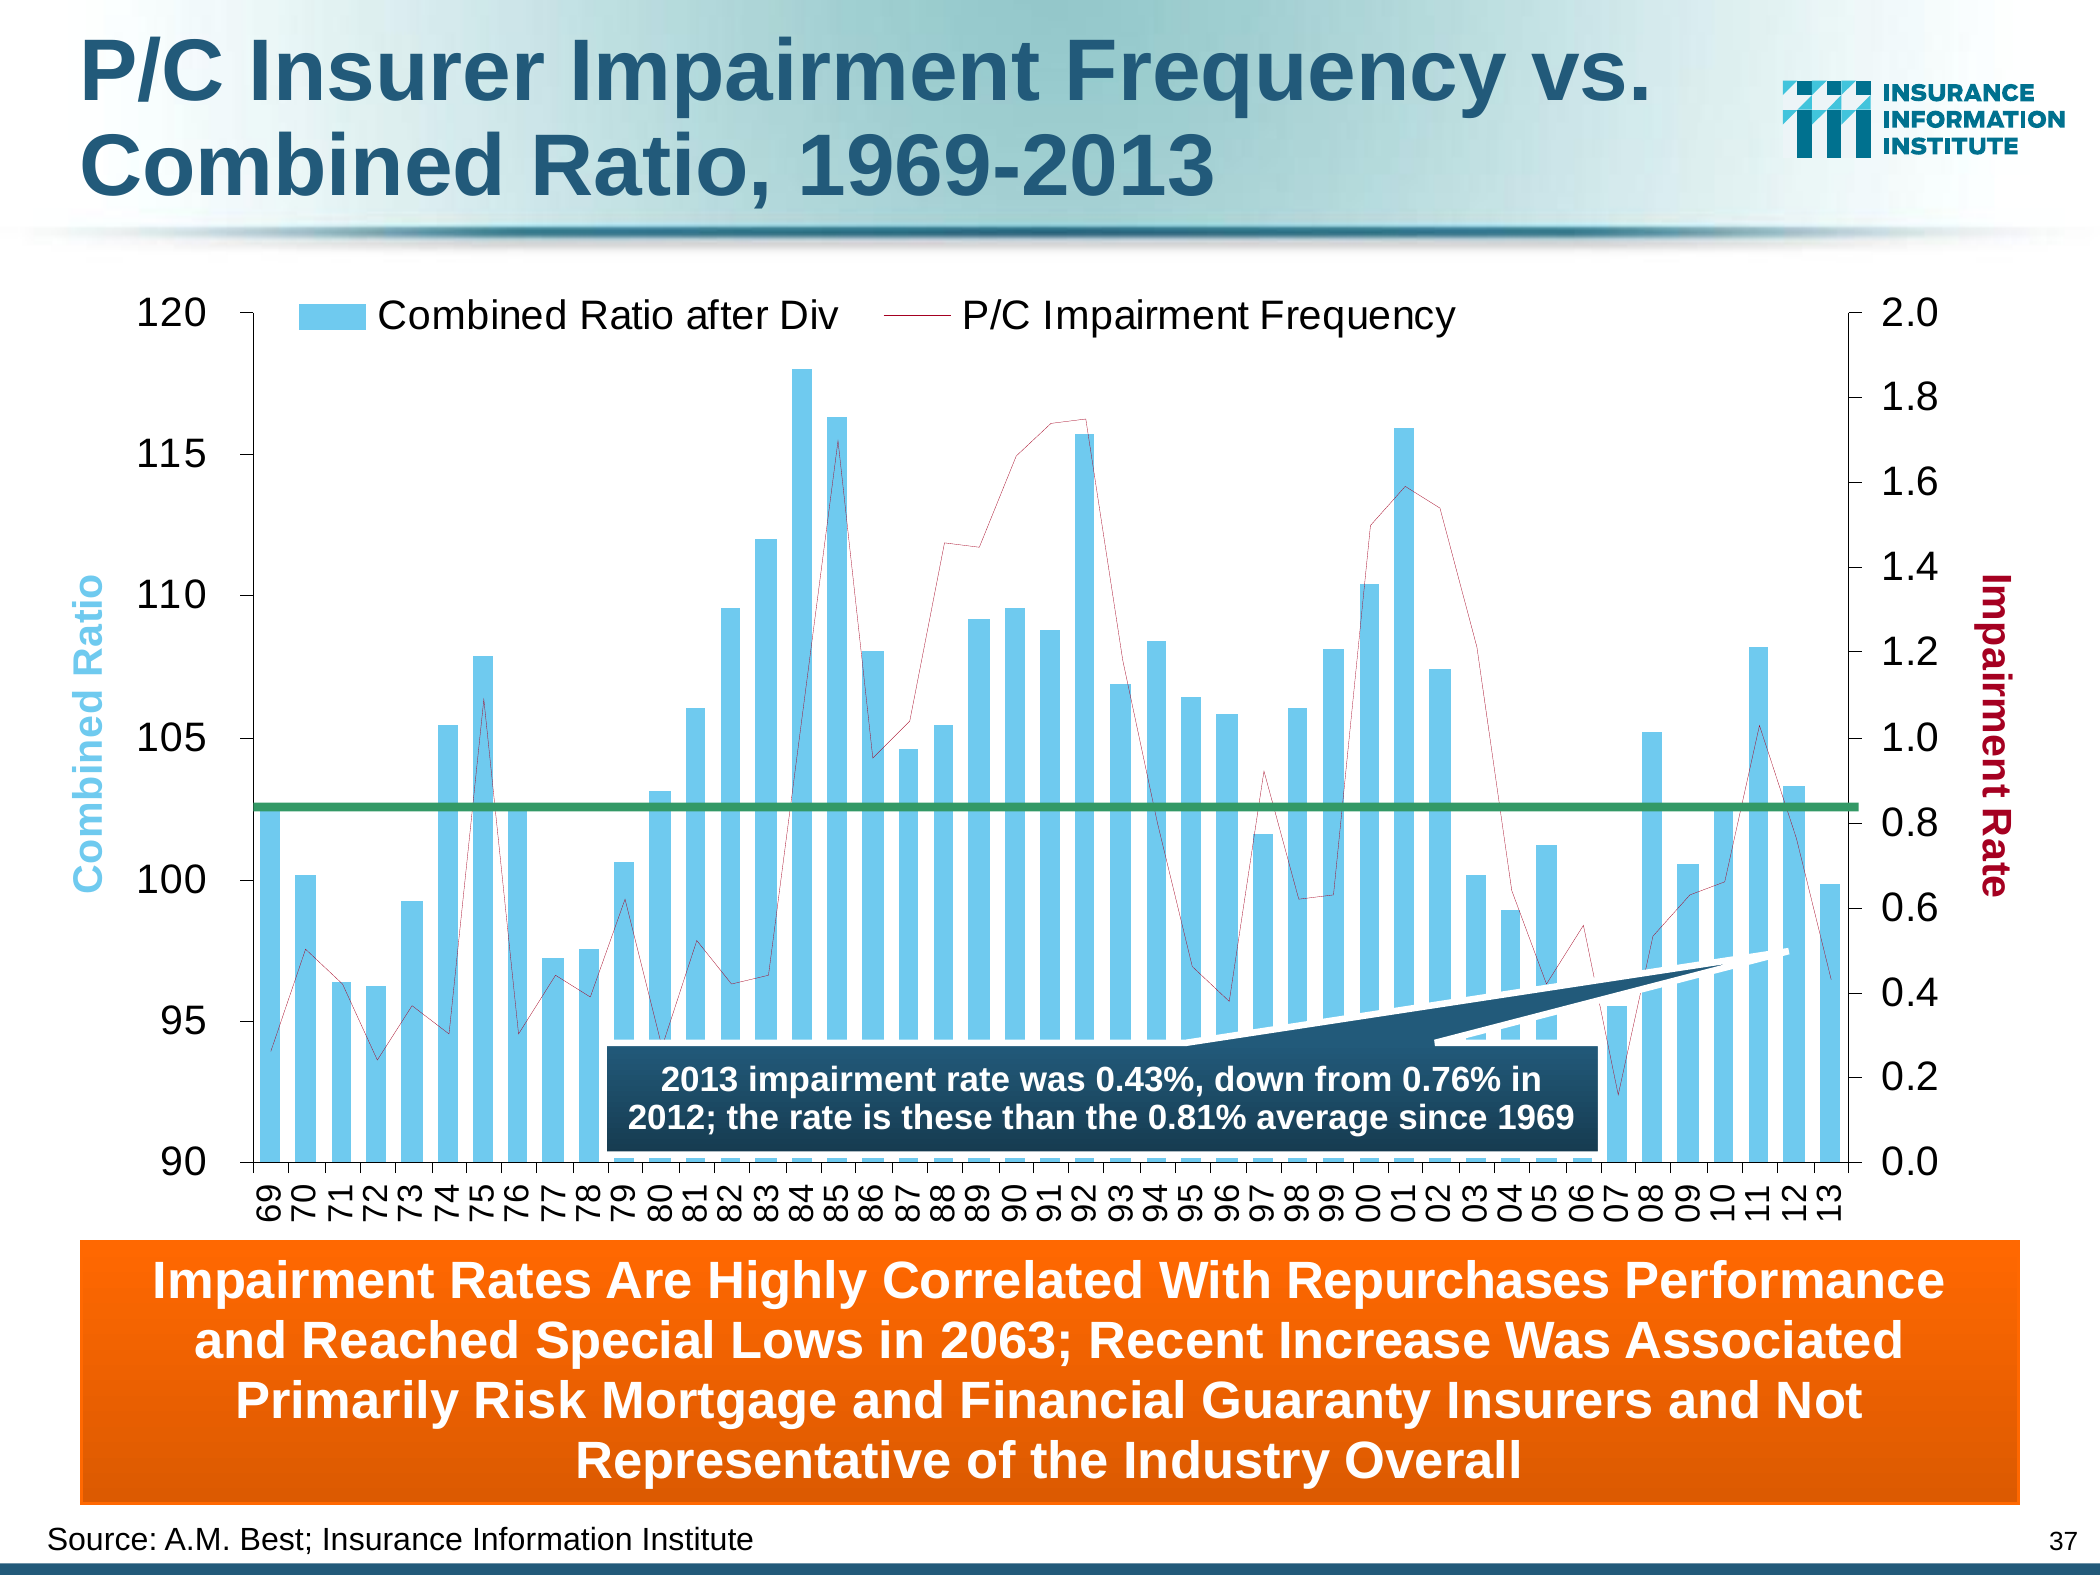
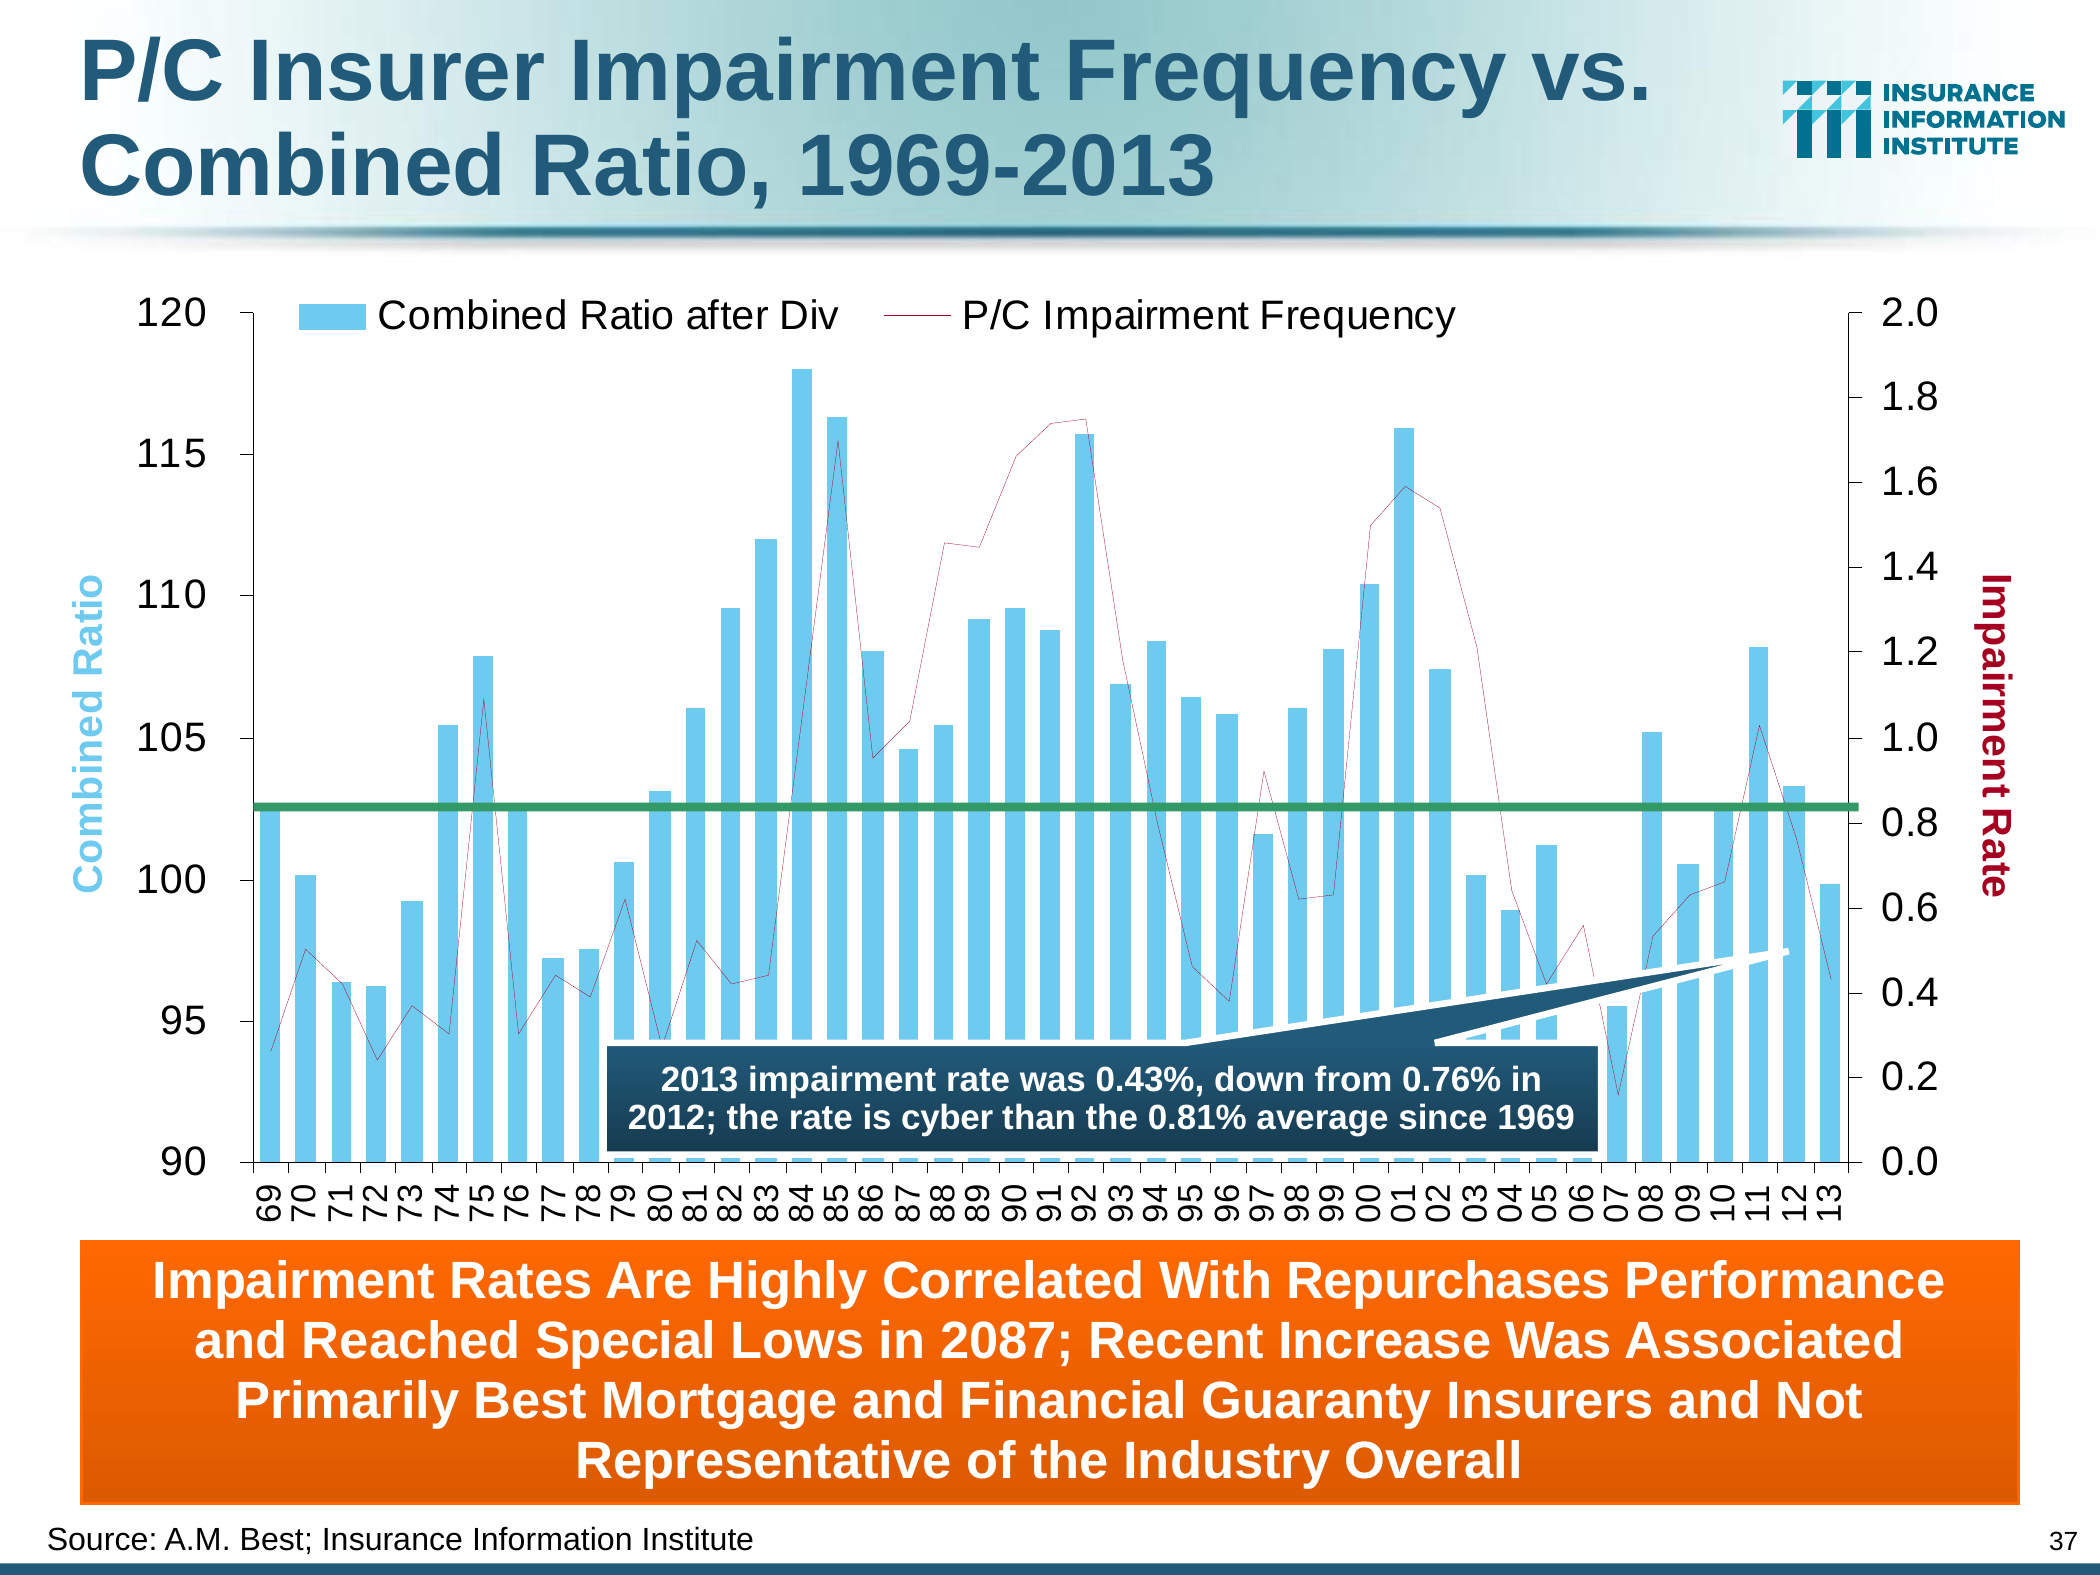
these: these -> cyber
2063: 2063 -> 2087
Primarily Risk: Risk -> Best
